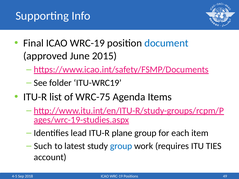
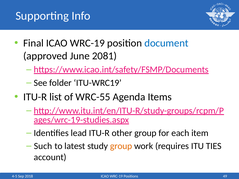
2015: 2015 -> 2081
WRC-75: WRC-75 -> WRC-55
plane: plane -> other
group at (121, 146) colour: blue -> orange
